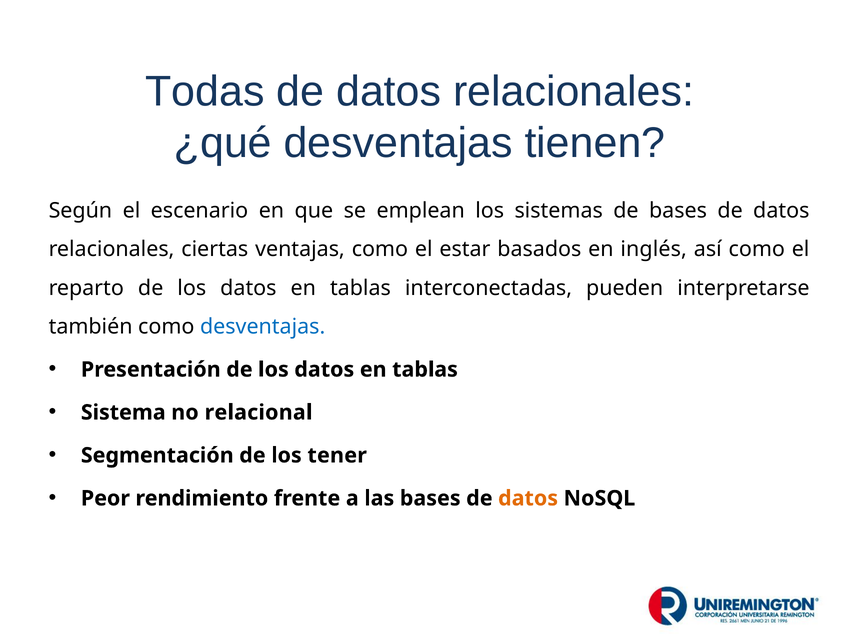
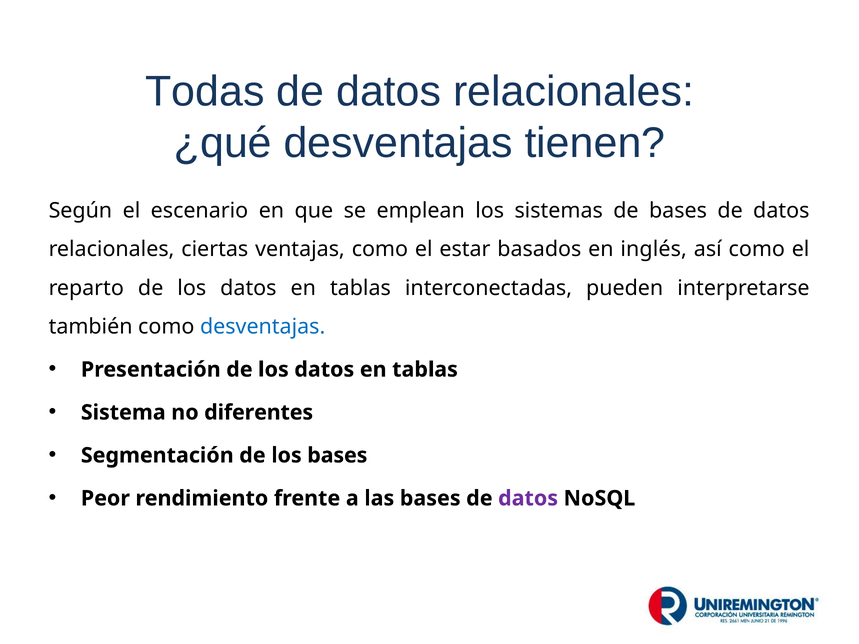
relacional: relacional -> diferentes
los tener: tener -> bases
datos at (528, 499) colour: orange -> purple
